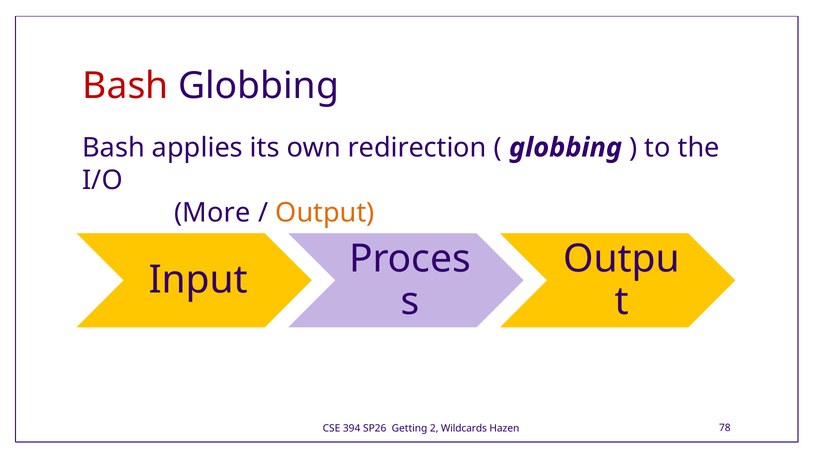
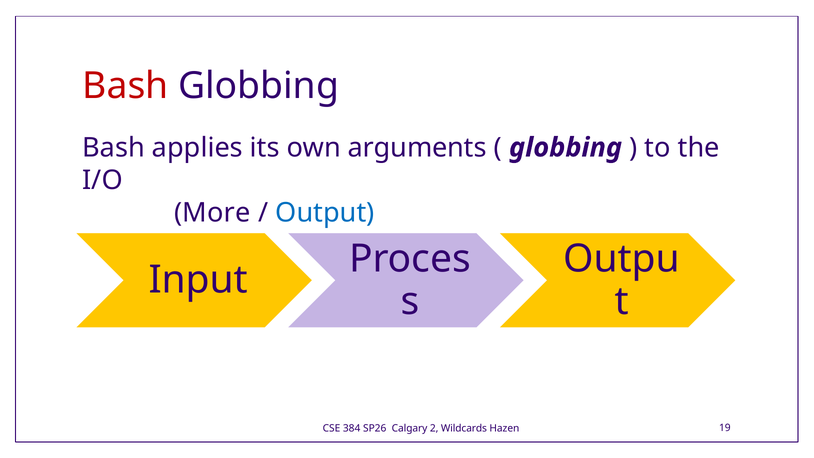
redirection: redirection -> arguments
Output colour: orange -> blue
394: 394 -> 384
Getting: Getting -> Calgary
78: 78 -> 19
